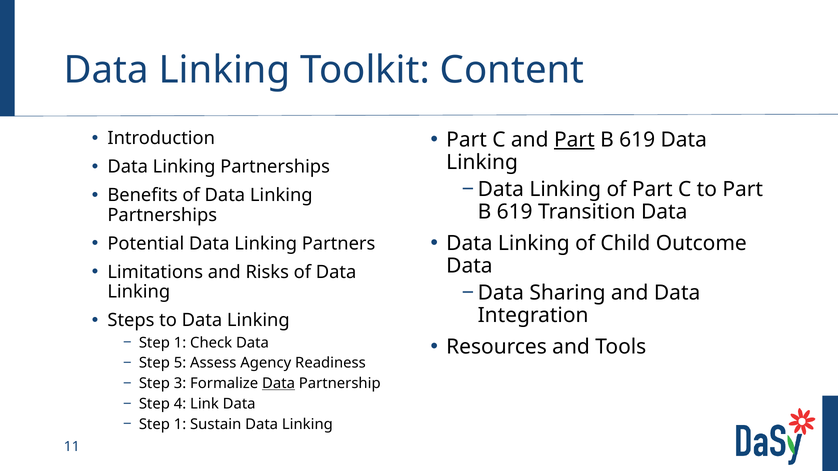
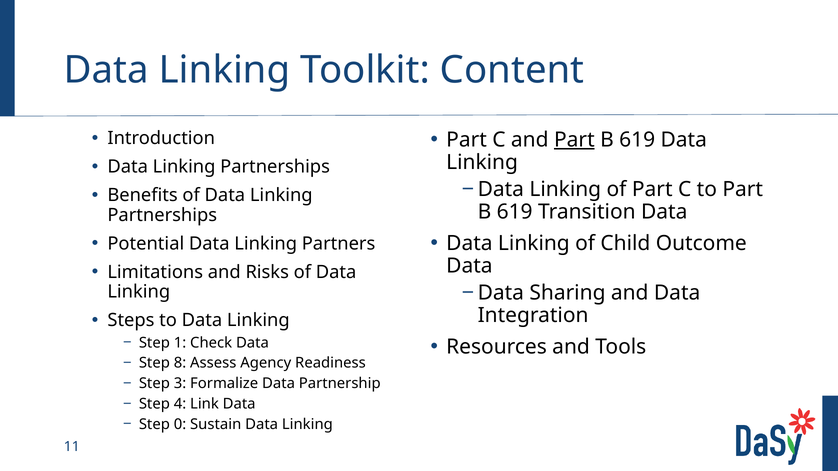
5: 5 -> 8
Data at (279, 384) underline: present -> none
1 at (180, 424): 1 -> 0
